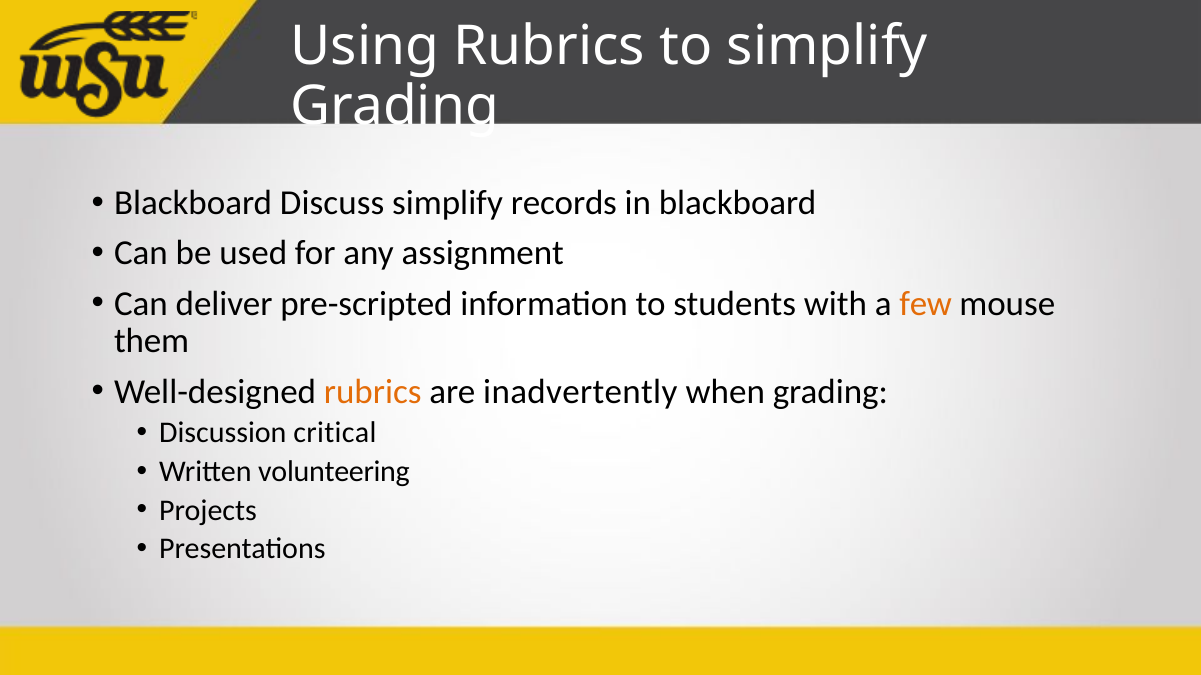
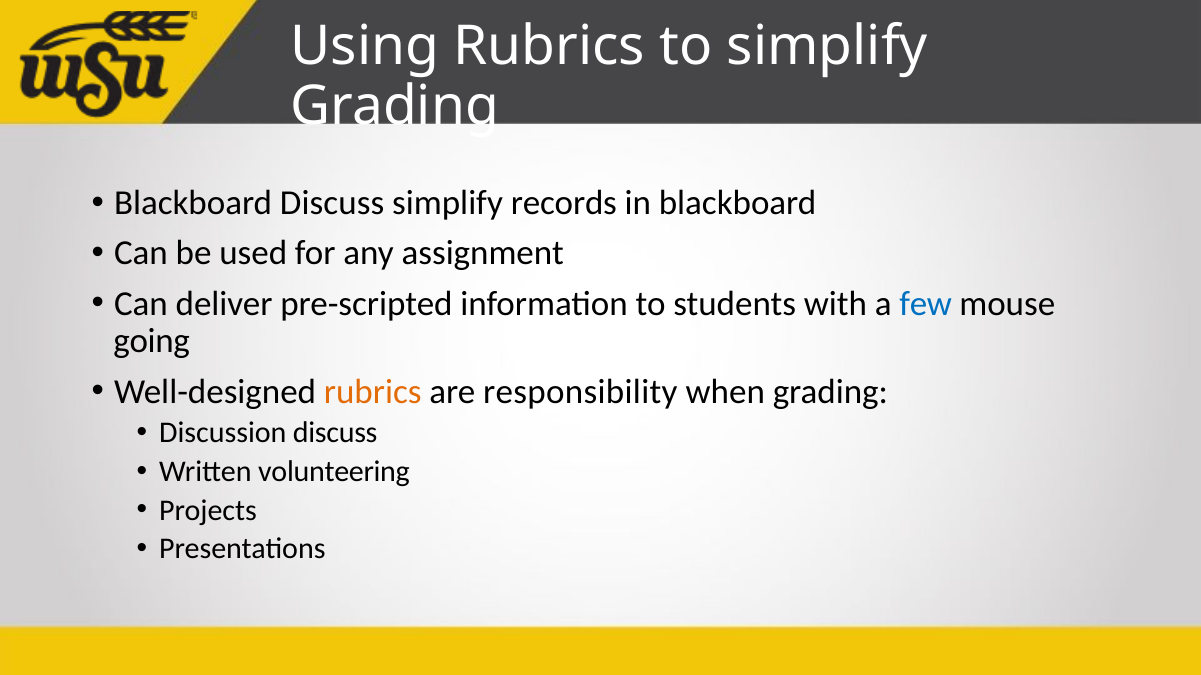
few colour: orange -> blue
them: them -> going
inadvertently: inadvertently -> responsibility
Discussion critical: critical -> discuss
